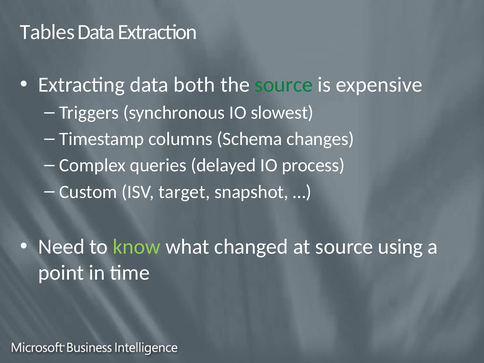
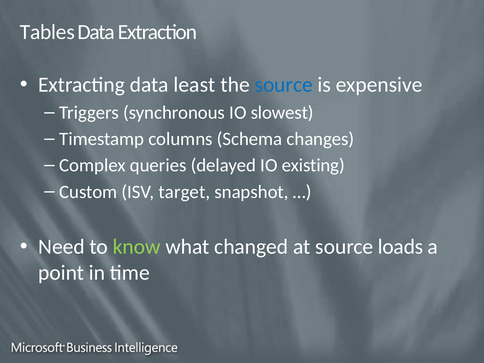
both: both -> least
source at (284, 85) colour: green -> blue
process: process -> existing
using: using -> loads
